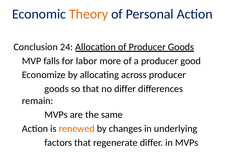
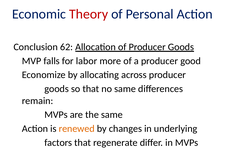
Theory colour: orange -> red
24: 24 -> 62
no differ: differ -> same
